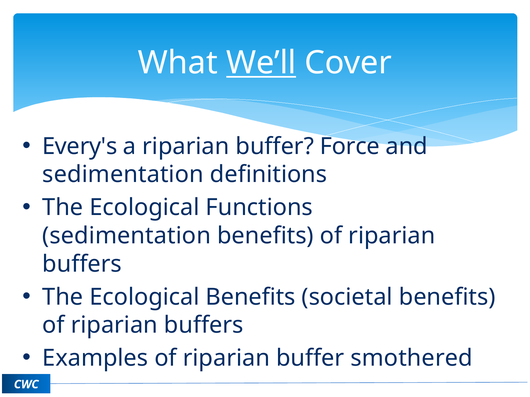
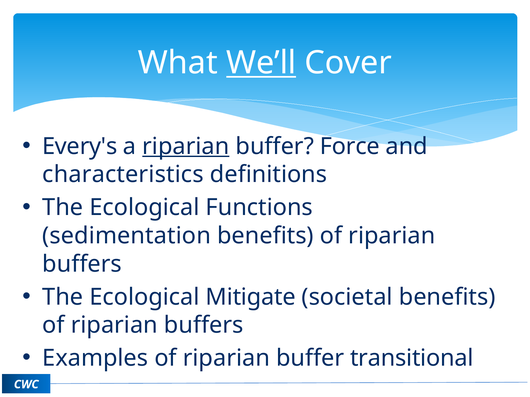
riparian at (186, 147) underline: none -> present
sedimentation at (123, 175): sedimentation -> characteristics
Ecological Benefits: Benefits -> Mitigate
smothered: smothered -> transitional
